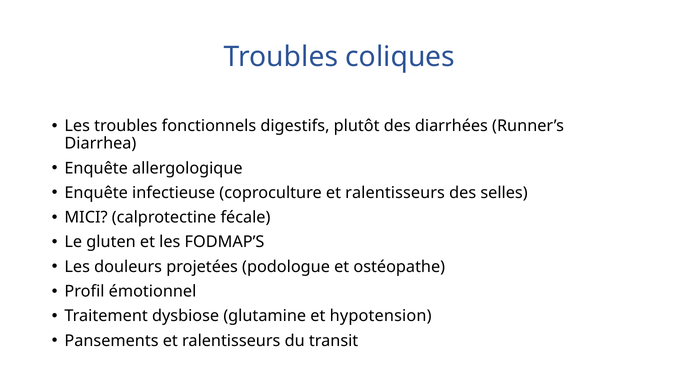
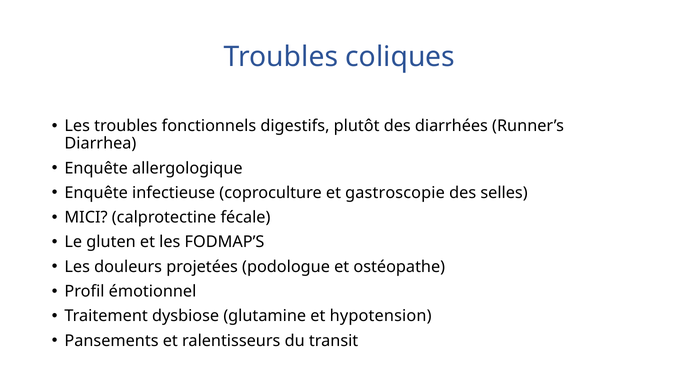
coproculture et ralentisseurs: ralentisseurs -> gastroscopie
